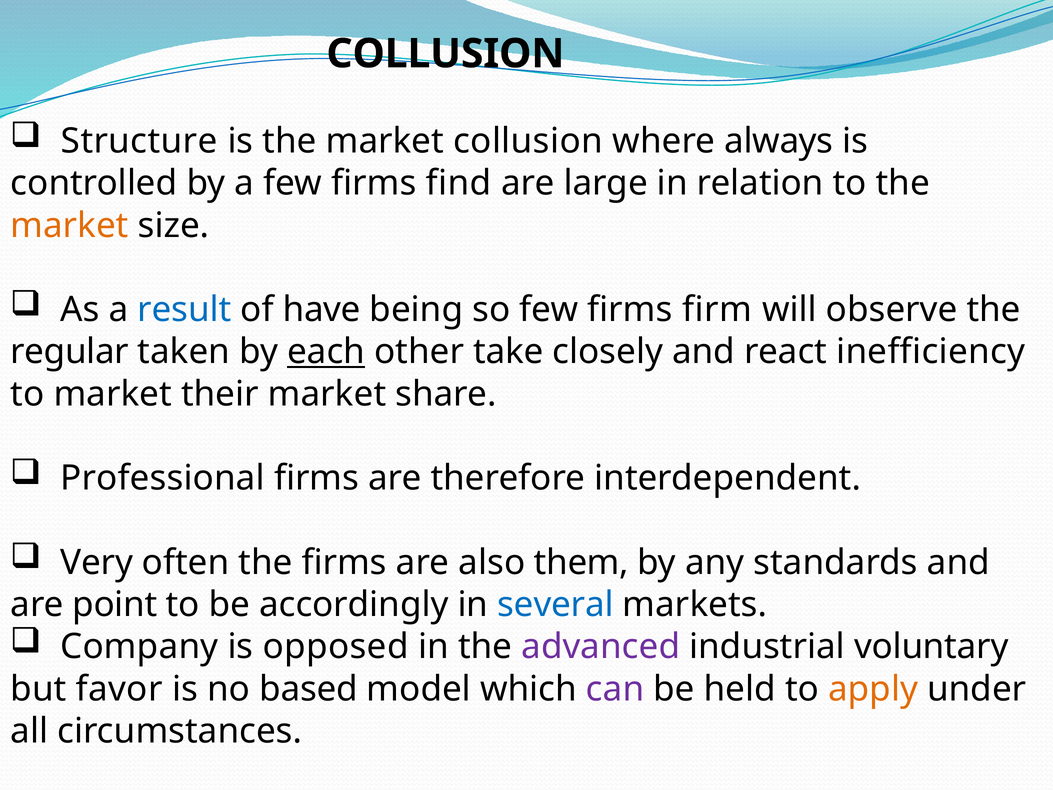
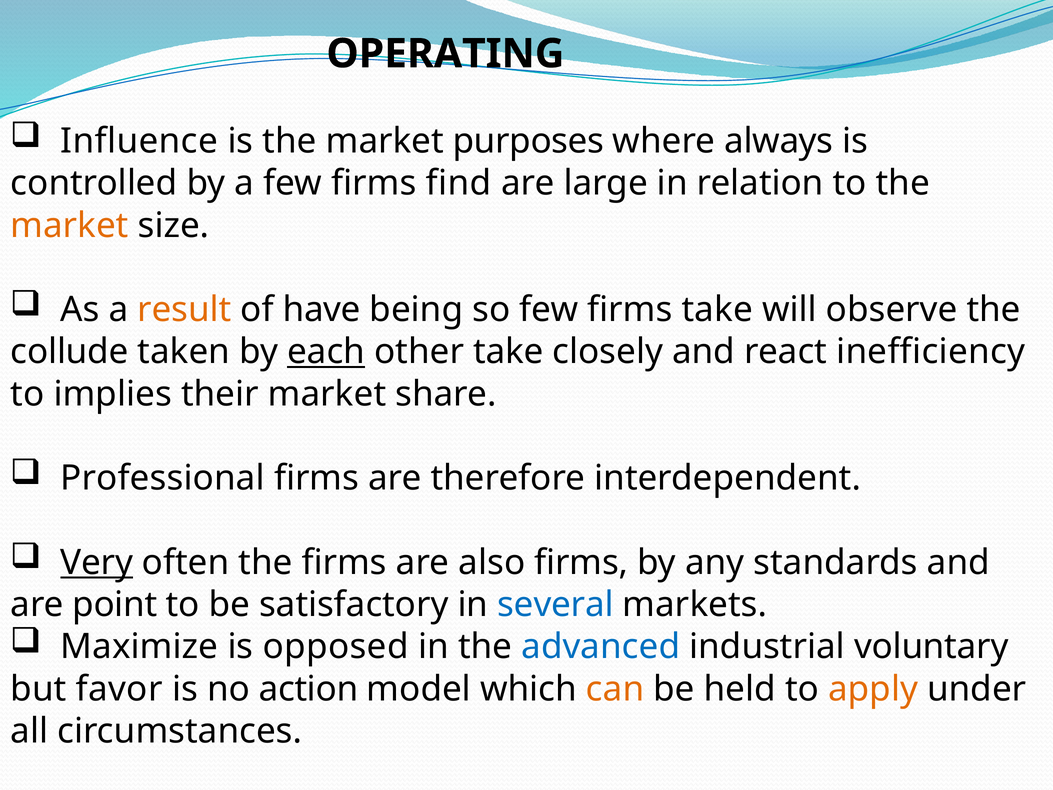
COLLUSION at (445, 54): COLLUSION -> OPERATING
Structure: Structure -> Influence
market collusion: collusion -> purposes
result colour: blue -> orange
firms firm: firm -> take
regular: regular -> collude
to market: market -> implies
Very underline: none -> present
also them: them -> firms
accordingly: accordingly -> satisfactory
Company: Company -> Maximize
advanced colour: purple -> blue
based: based -> action
can colour: purple -> orange
